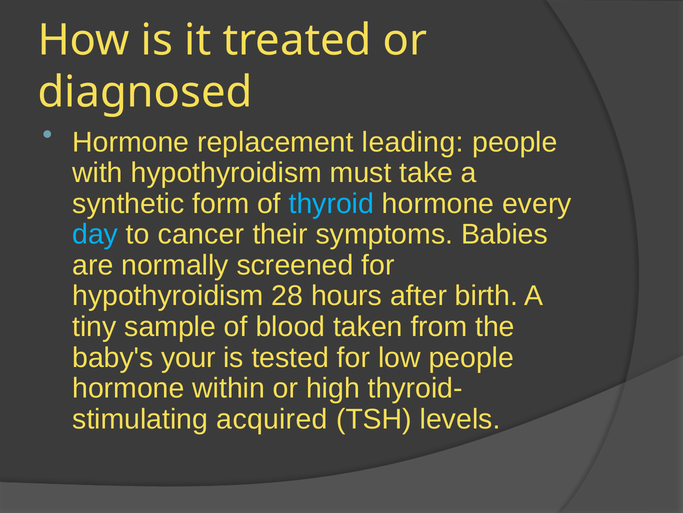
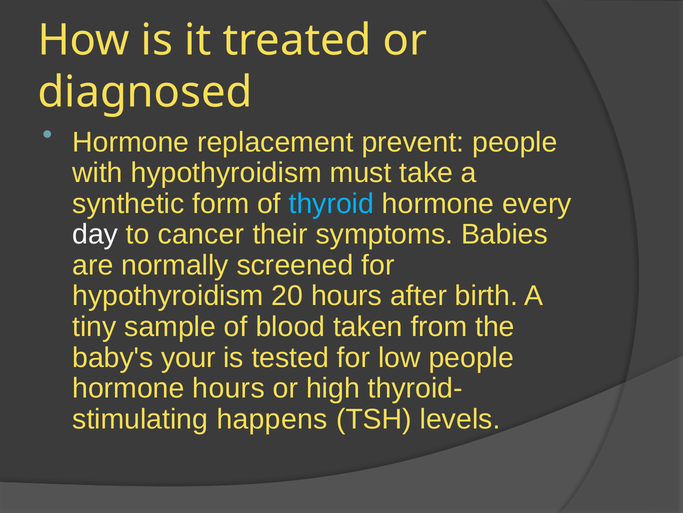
leading: leading -> prevent
day colour: light blue -> white
28: 28 -> 20
hormone within: within -> hours
acquired: acquired -> happens
